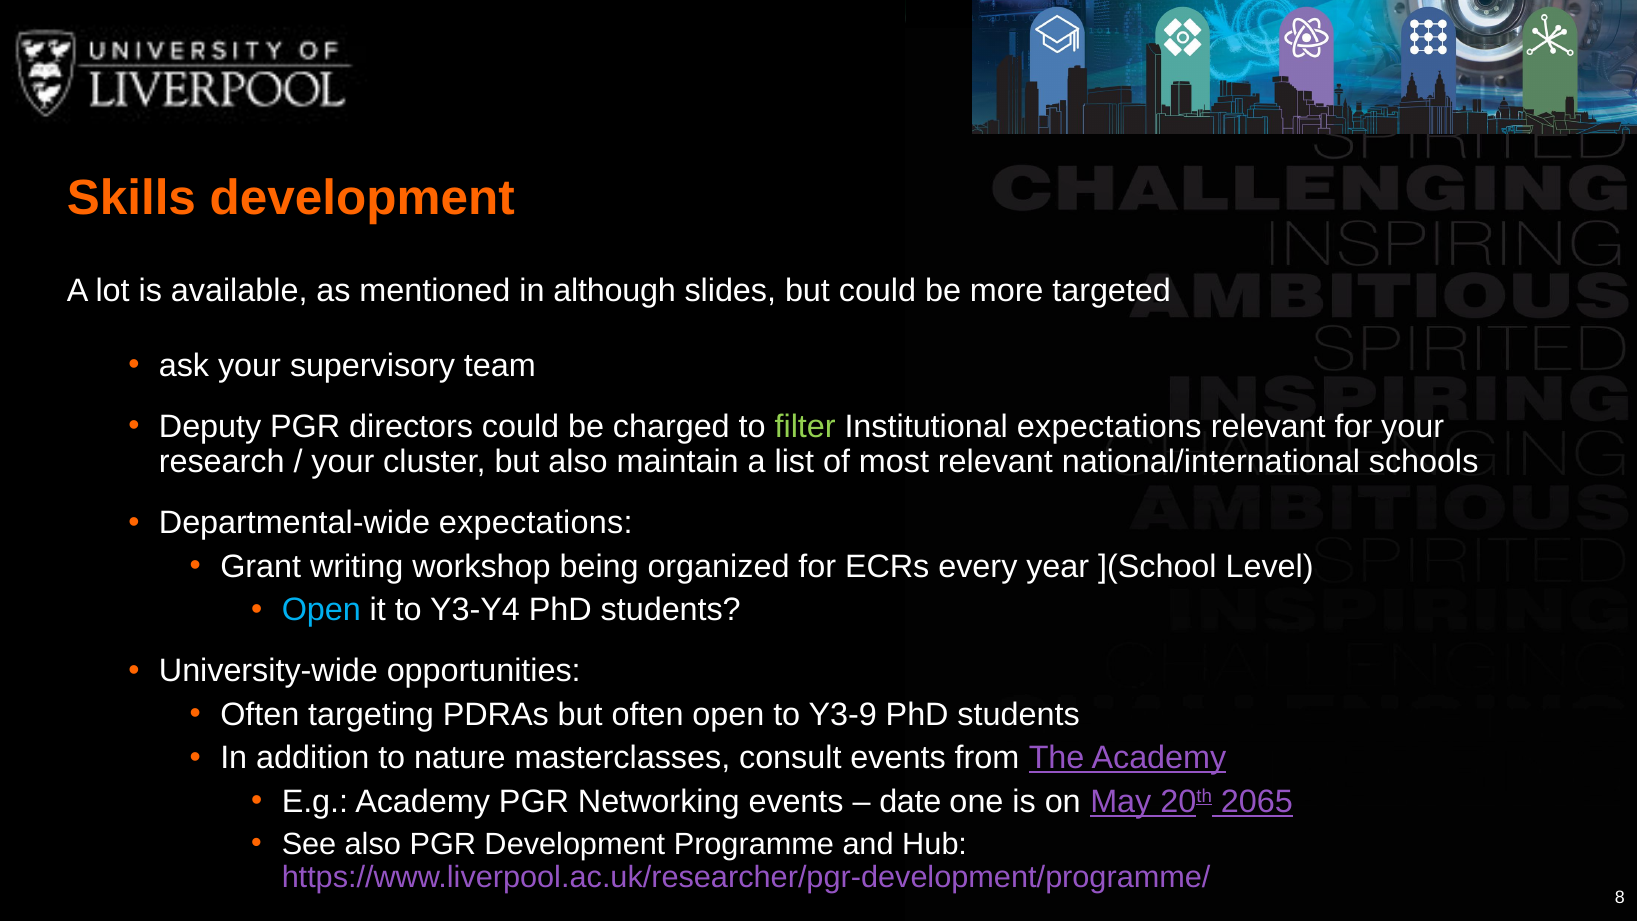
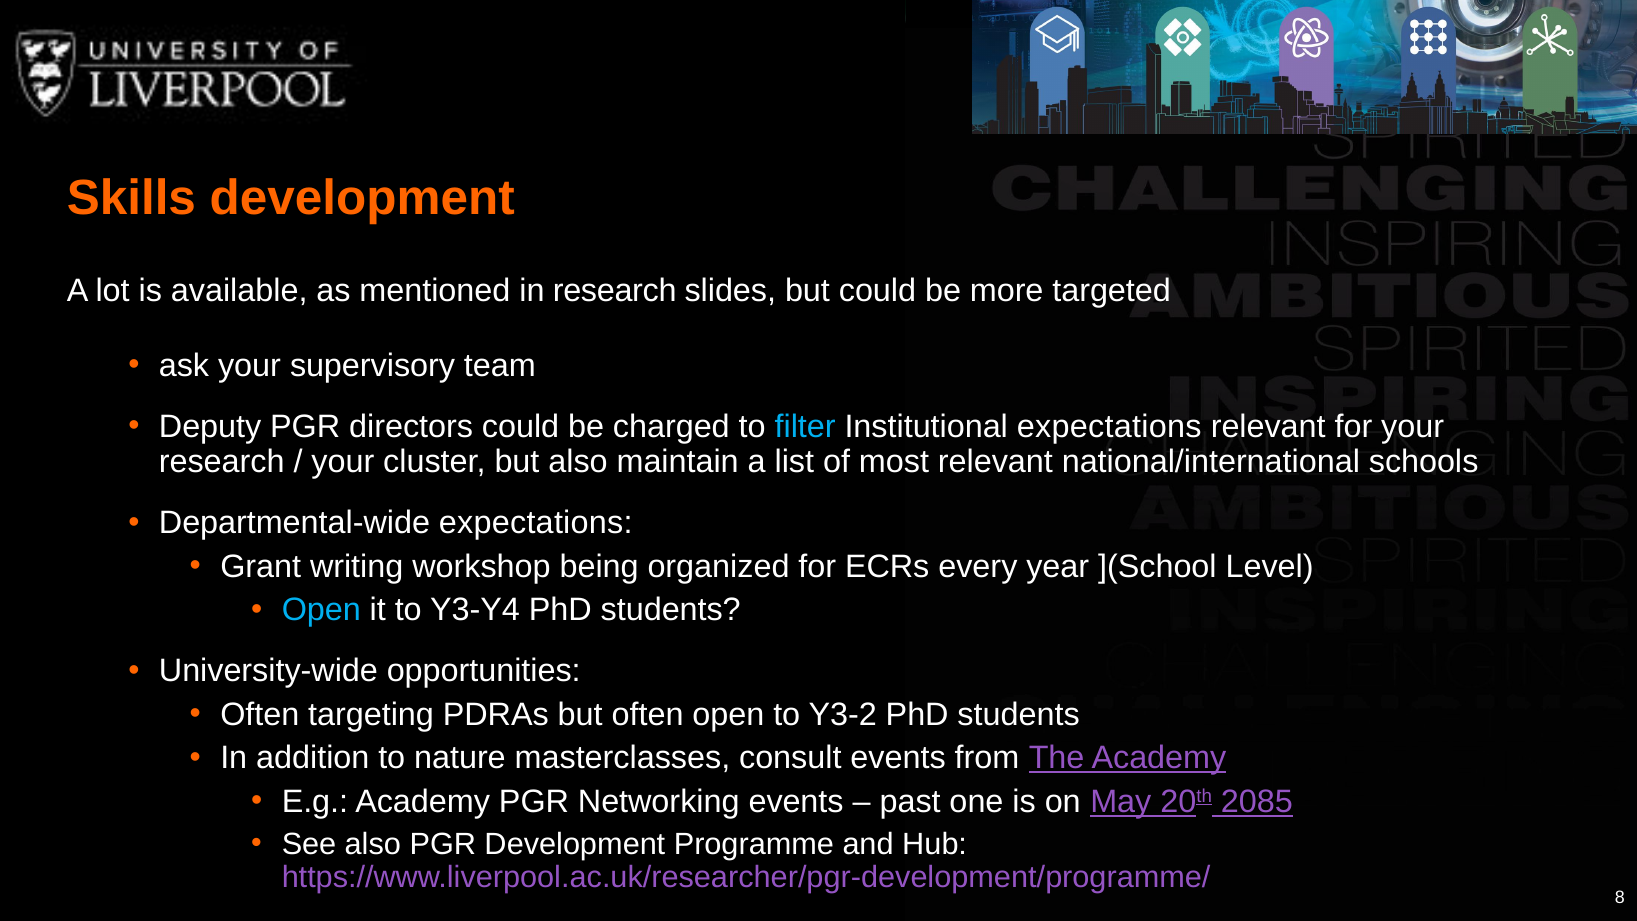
in although: although -> research
filter colour: light green -> light blue
Y3-9: Y3-9 -> Y3-2
date: date -> past
2065: 2065 -> 2085
